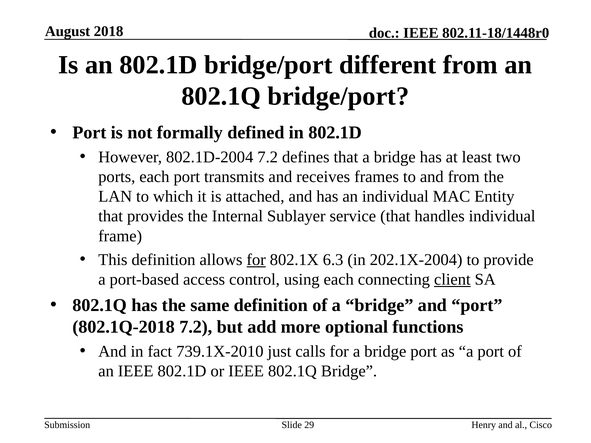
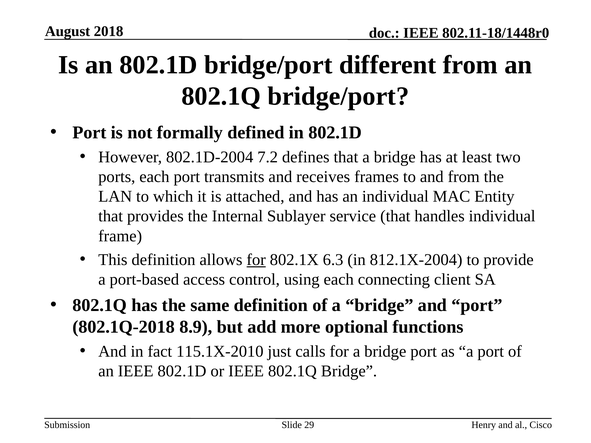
202.1X-2004: 202.1X-2004 -> 812.1X-2004
client underline: present -> none
802.1Q-2018 7.2: 7.2 -> 8.9
739.1X-2010: 739.1X-2010 -> 115.1X-2010
